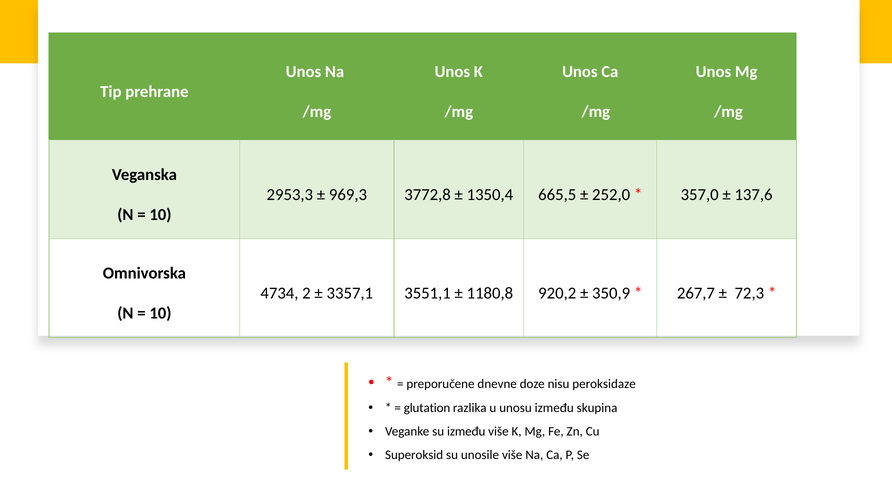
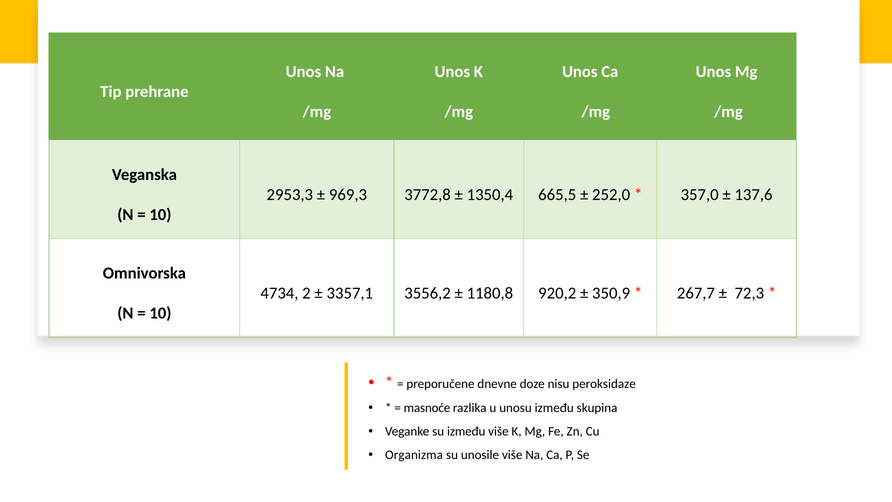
3551,1: 3551,1 -> 3556,2
glutation: glutation -> masnoće
Superoksid: Superoksid -> Organizma
